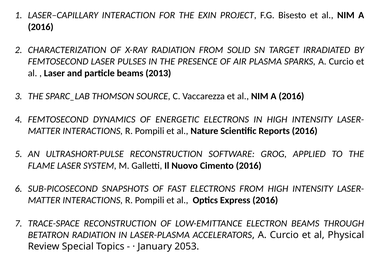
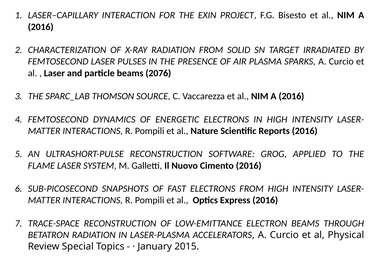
2013: 2013 -> 2076
2053: 2053 -> 2015
